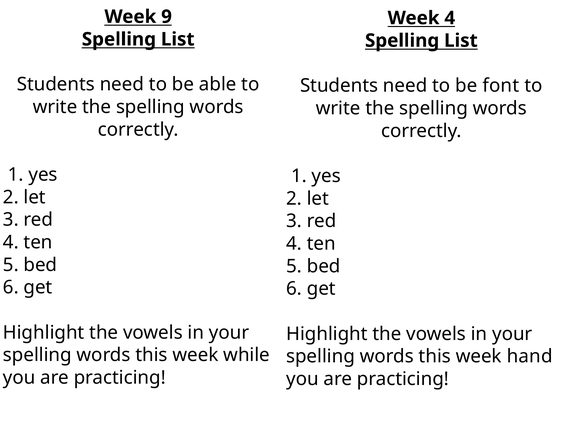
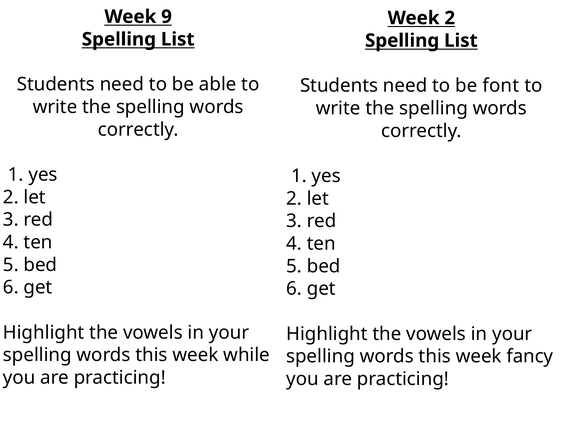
Week 4: 4 -> 2
hand: hand -> fancy
